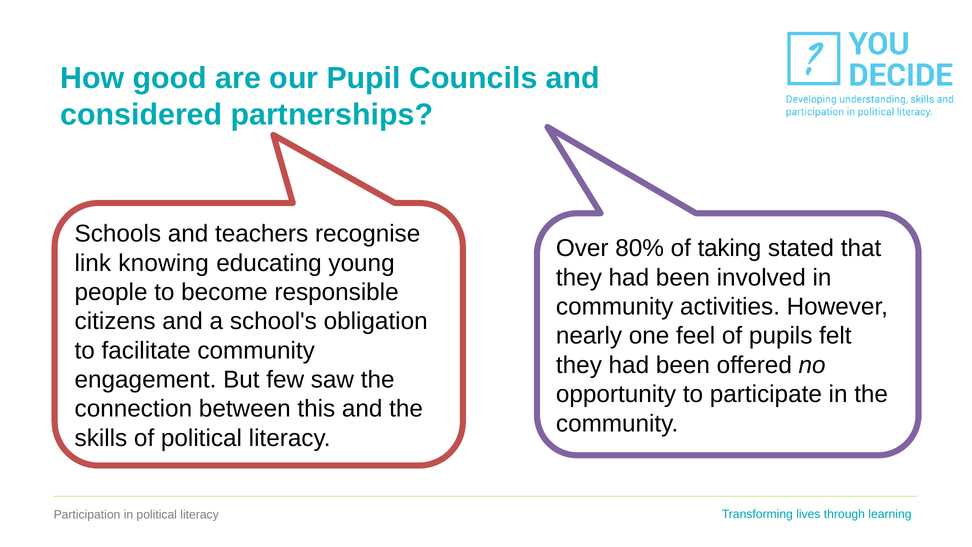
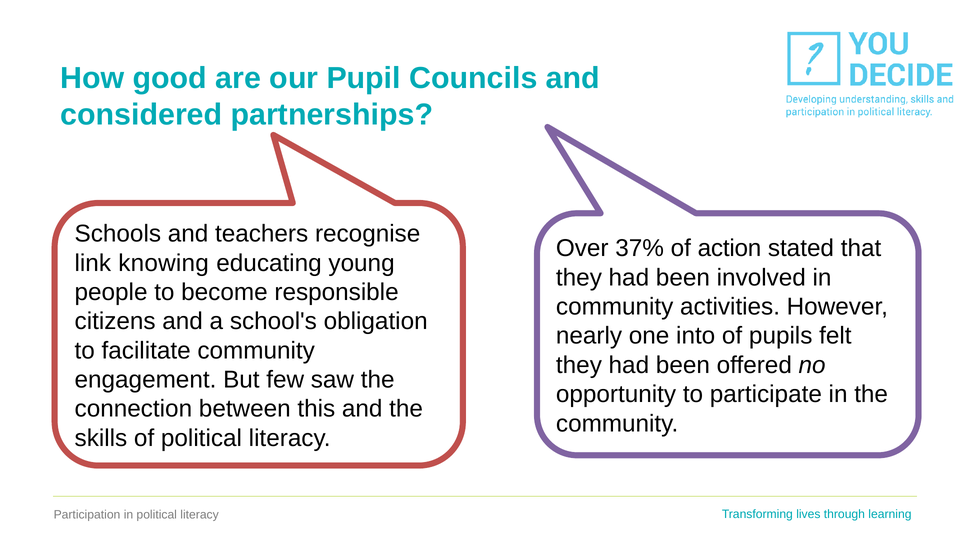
80%: 80% -> 37%
taking: taking -> action
feel: feel -> into
